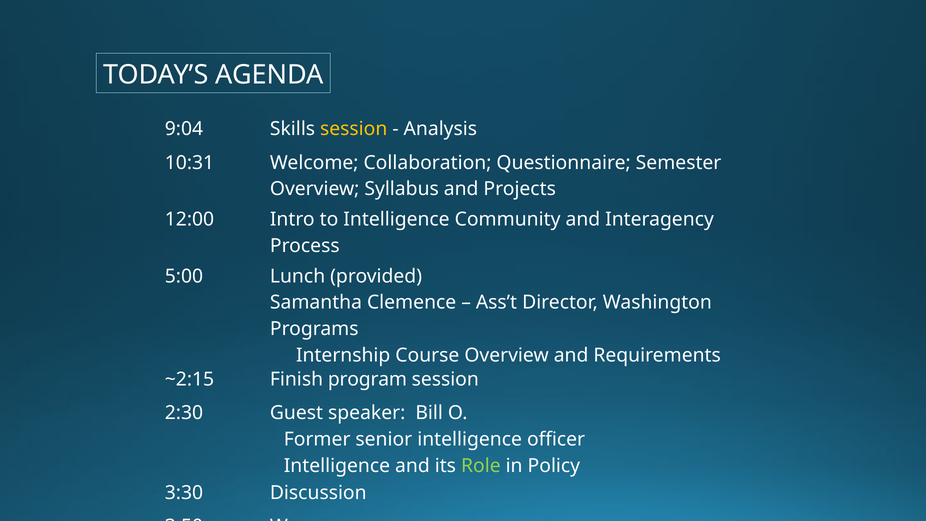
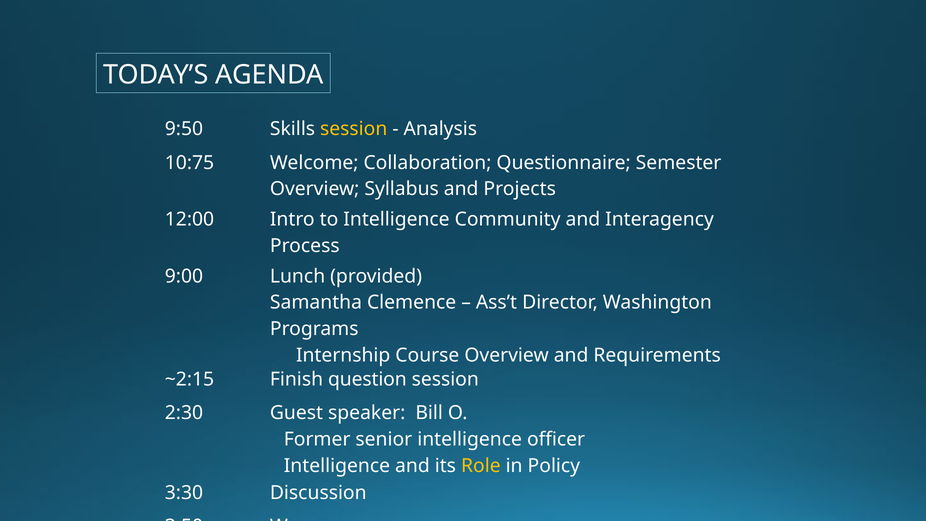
9:04: 9:04 -> 9:50
10:31: 10:31 -> 10:75
5:00: 5:00 -> 9:00
program: program -> question
Role colour: light green -> yellow
